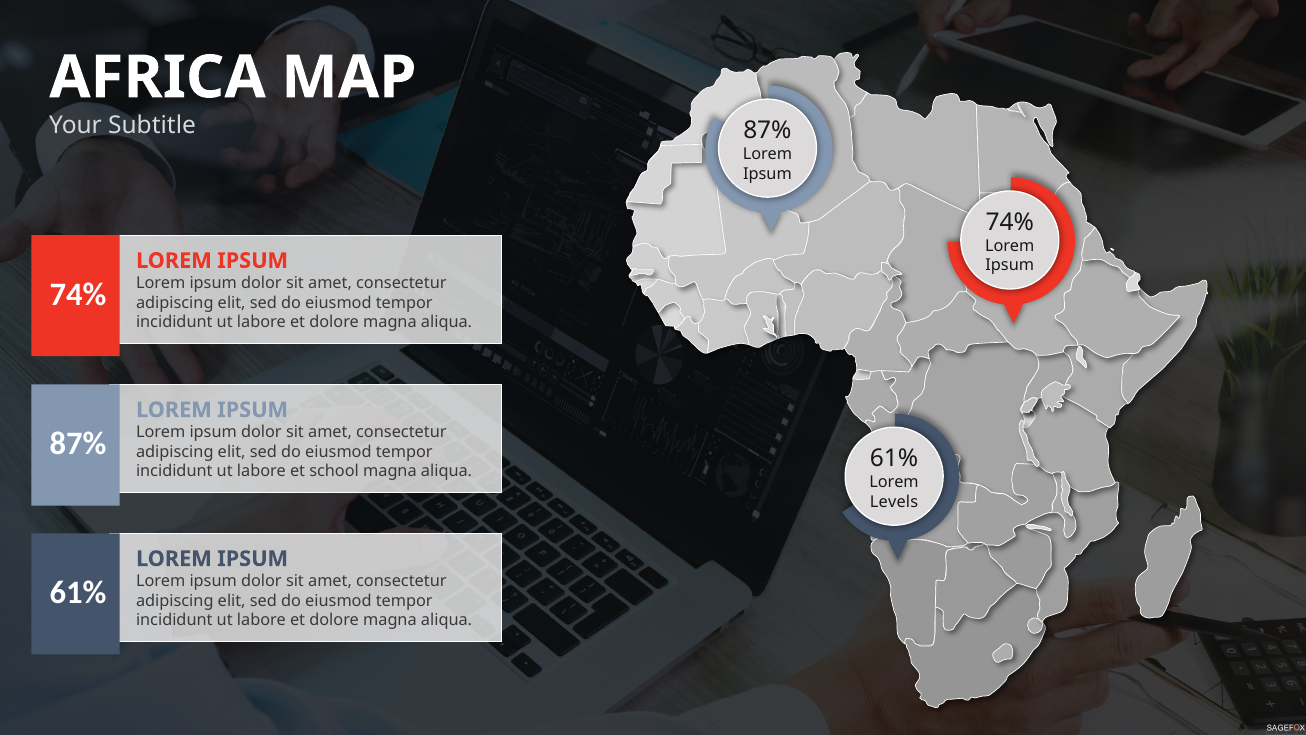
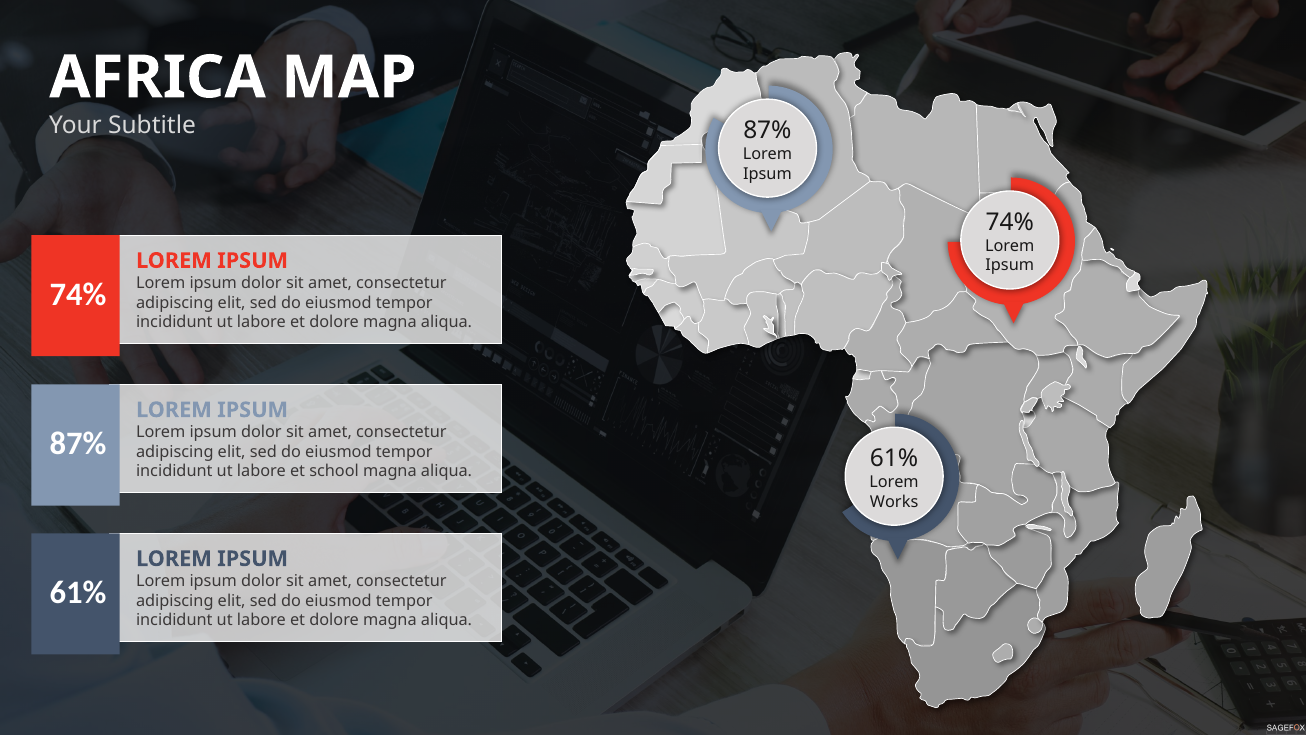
Levels: Levels -> Works
